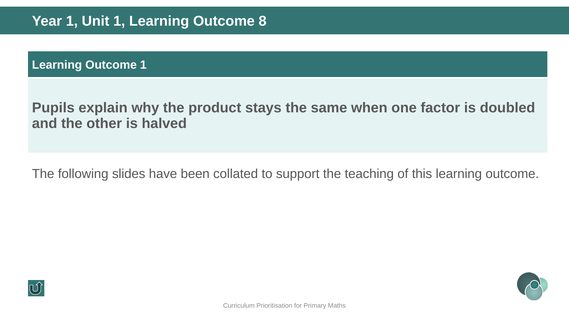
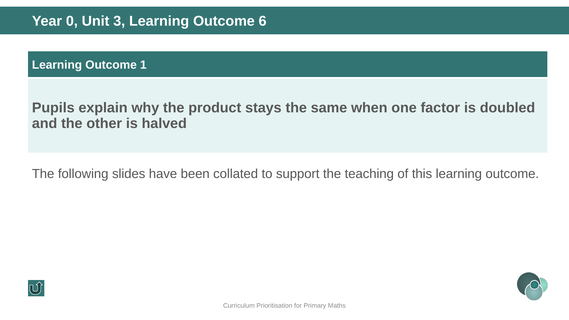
Year 1: 1 -> 0
Unit 1: 1 -> 3
8: 8 -> 6
